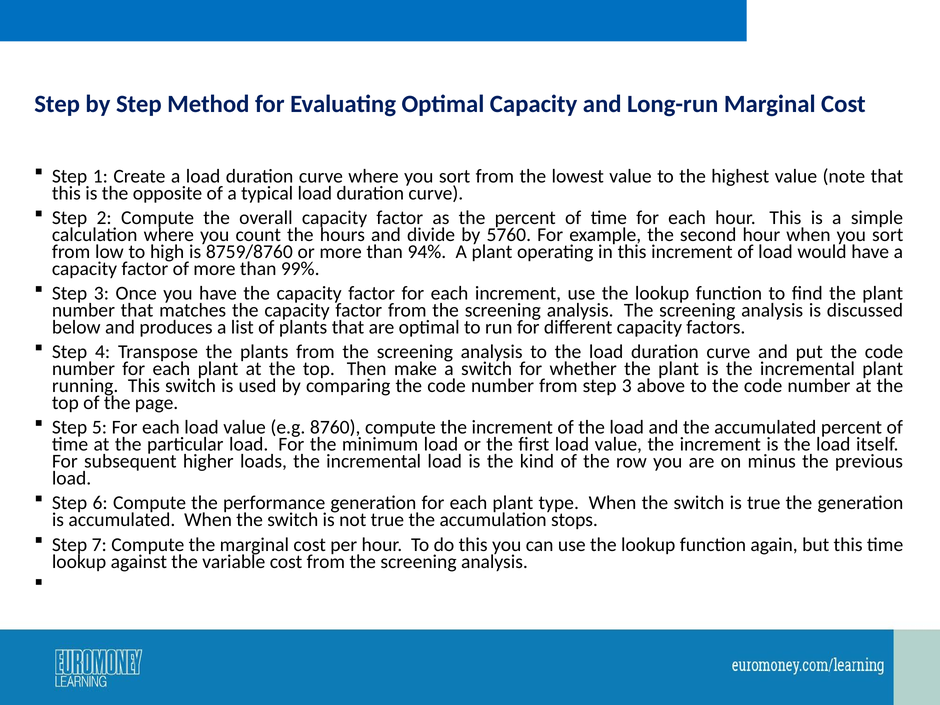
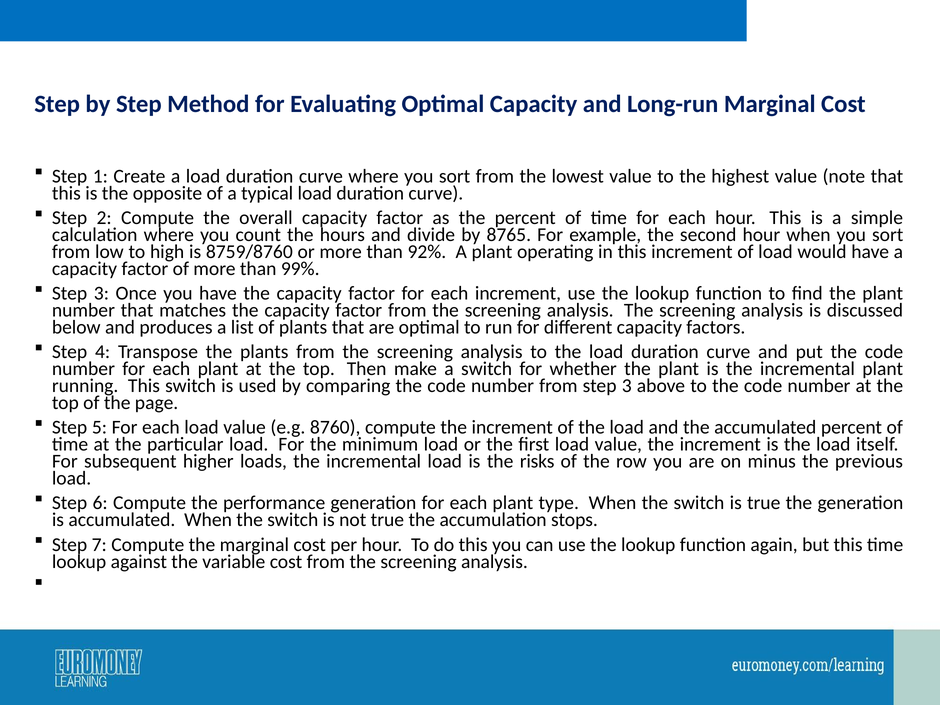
5760: 5760 -> 8765
94%: 94% -> 92%
kind: kind -> risks
